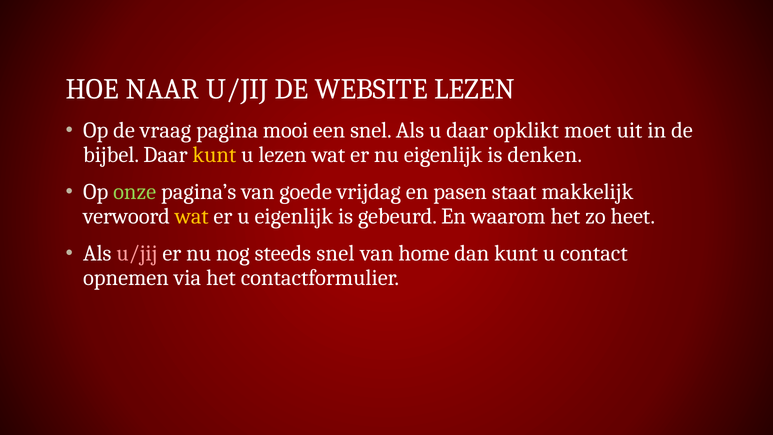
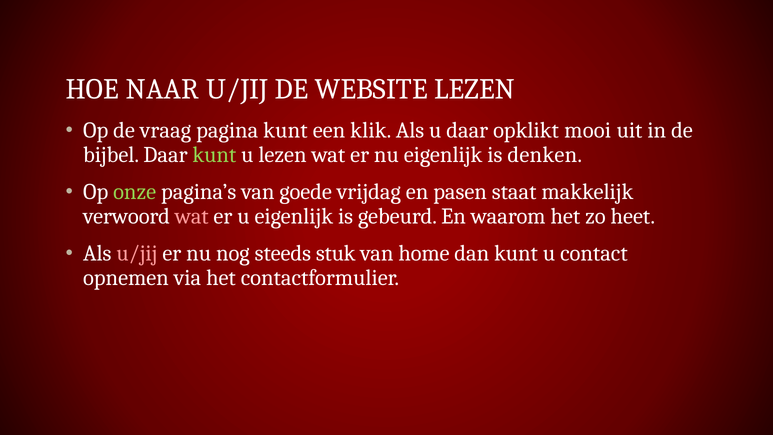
pagina mooi: mooi -> kunt
een snel: snel -> klik
moet: moet -> mooi
kunt at (214, 155) colour: yellow -> light green
wat at (192, 216) colour: yellow -> pink
steeds snel: snel -> stuk
